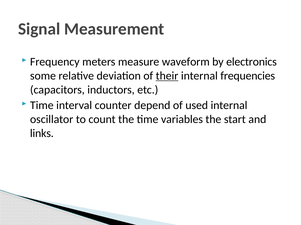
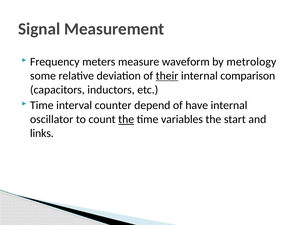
electronics: electronics -> metrology
frequencies: frequencies -> comparison
used: used -> have
the at (126, 120) underline: none -> present
